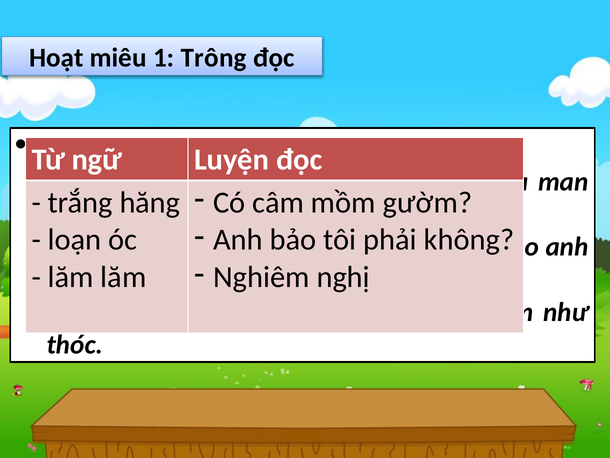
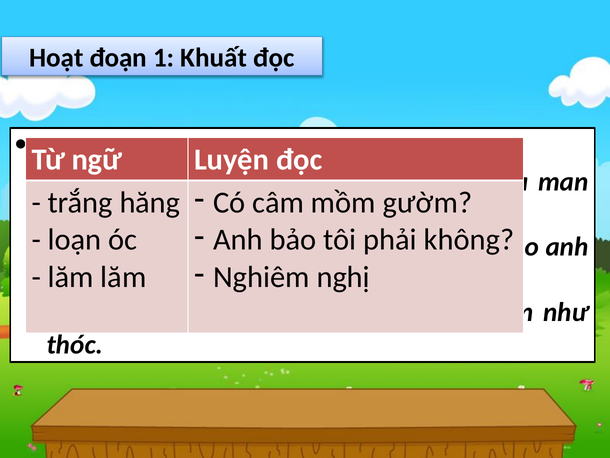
Hoạt miêu: miêu -> đoạn
1 Trông: Trông -> Khuất
